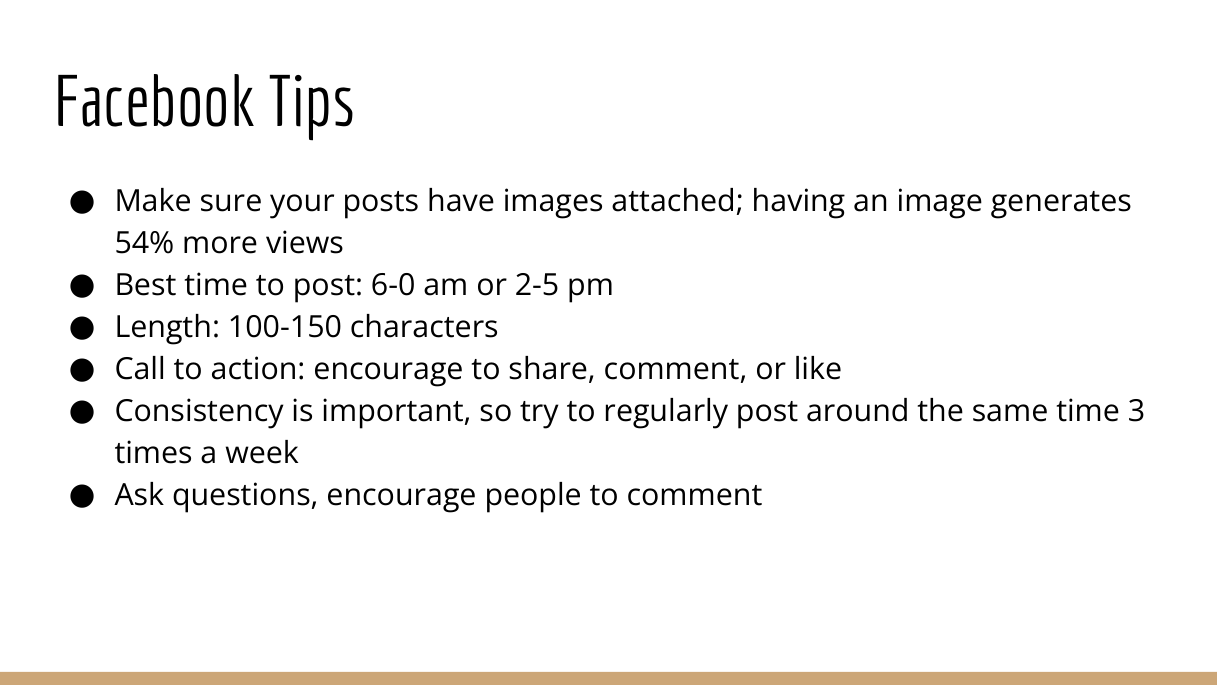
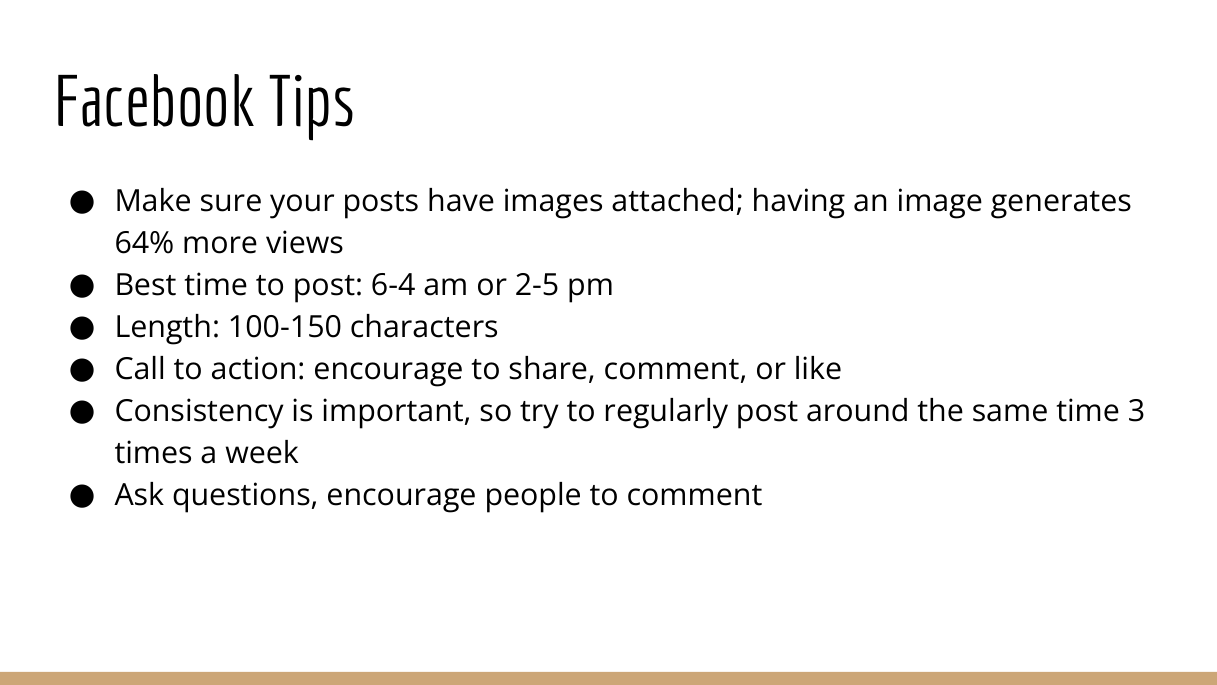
54%: 54% -> 64%
6-0: 6-0 -> 6-4
